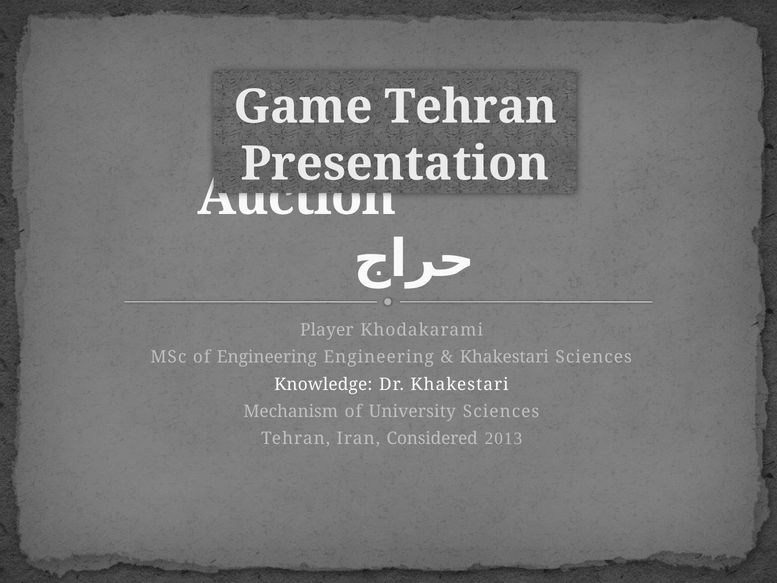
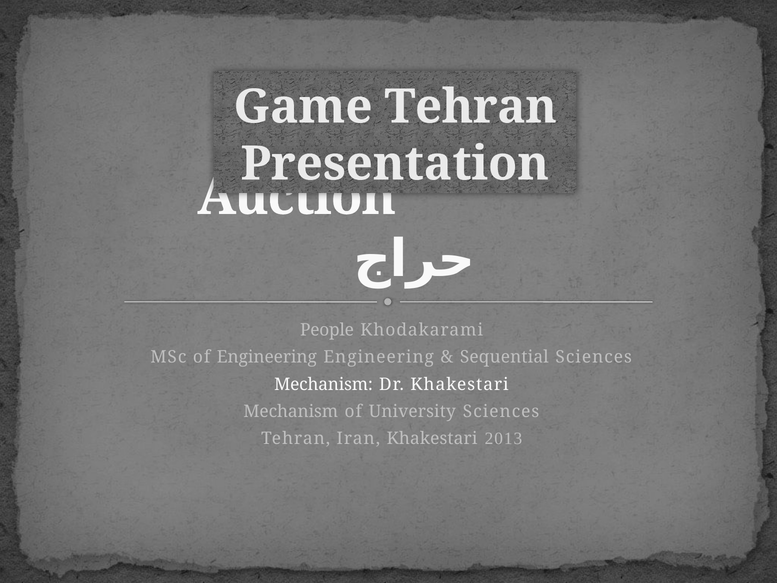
Player: Player -> People
Khakestari at (504, 357): Khakestari -> Sequential
Knowledge at (323, 384): Knowledge -> Mechanism
Iran Considered: Considered -> Khakestari
